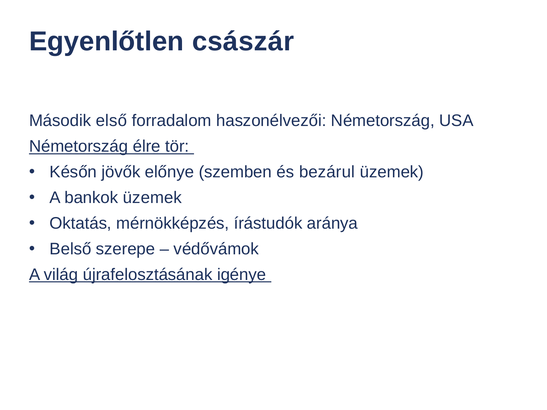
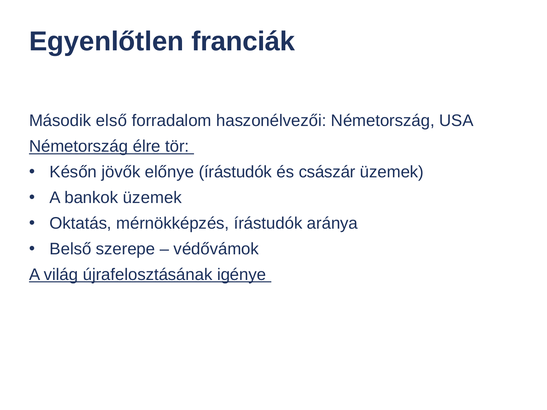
császár: császár -> franciák
előnye szemben: szemben -> írástudók
bezárul: bezárul -> császár
